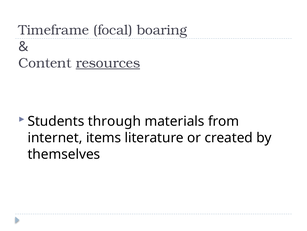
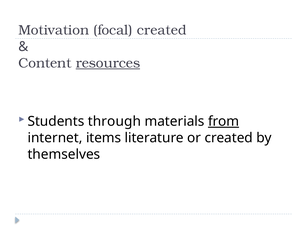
Timeframe: Timeframe -> Motivation
focal boaring: boaring -> created
from underline: none -> present
